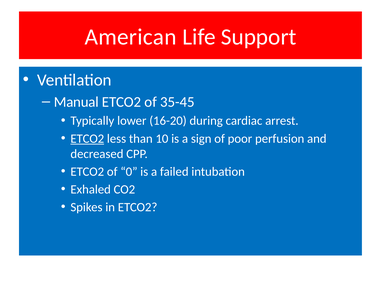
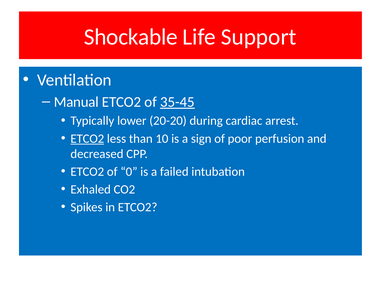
American: American -> Shockable
35-45 underline: none -> present
16-20: 16-20 -> 20-20
